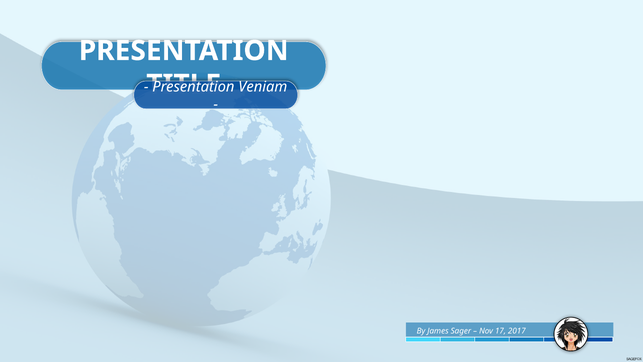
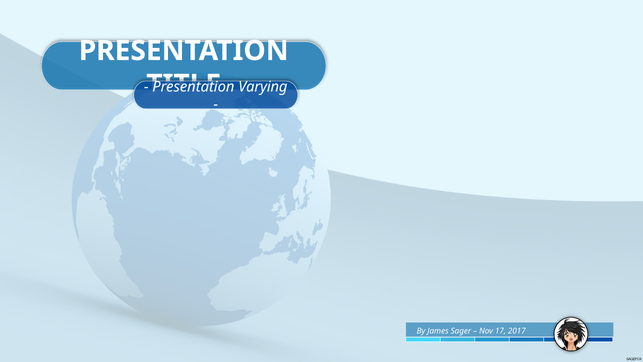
Veniam: Veniam -> Varying
